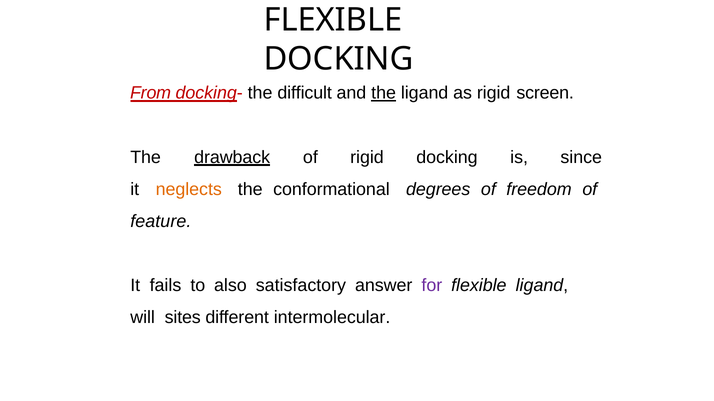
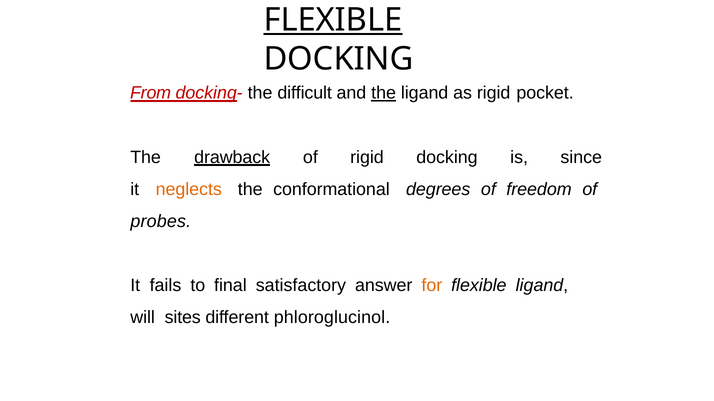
FLEXIBLE at (333, 20) underline: none -> present
screen: screen -> pocket
feature: feature -> probes
also: also -> final
for colour: purple -> orange
intermolecular: intermolecular -> phloroglucinol
